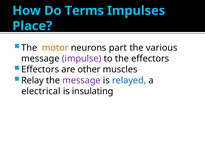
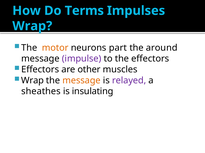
Place at (32, 26): Place -> Wrap
various: various -> around
Relay at (32, 81): Relay -> Wrap
message at (82, 81) colour: purple -> orange
relayed colour: blue -> purple
electrical: electrical -> sheathes
